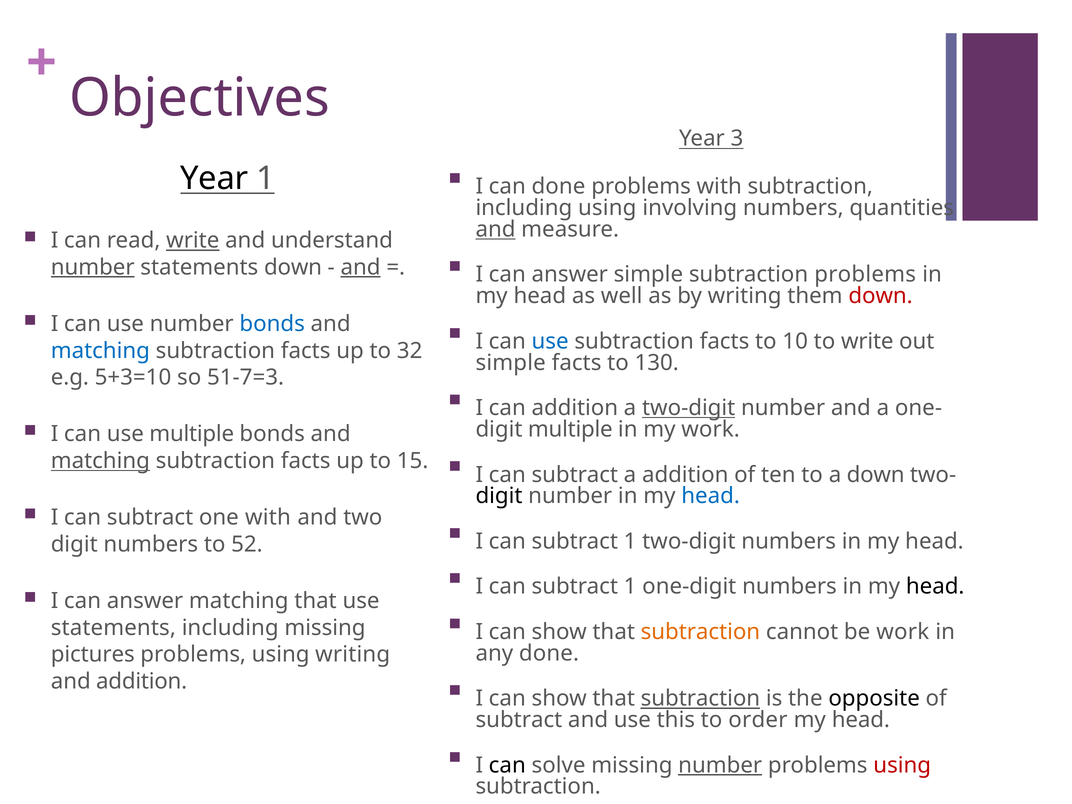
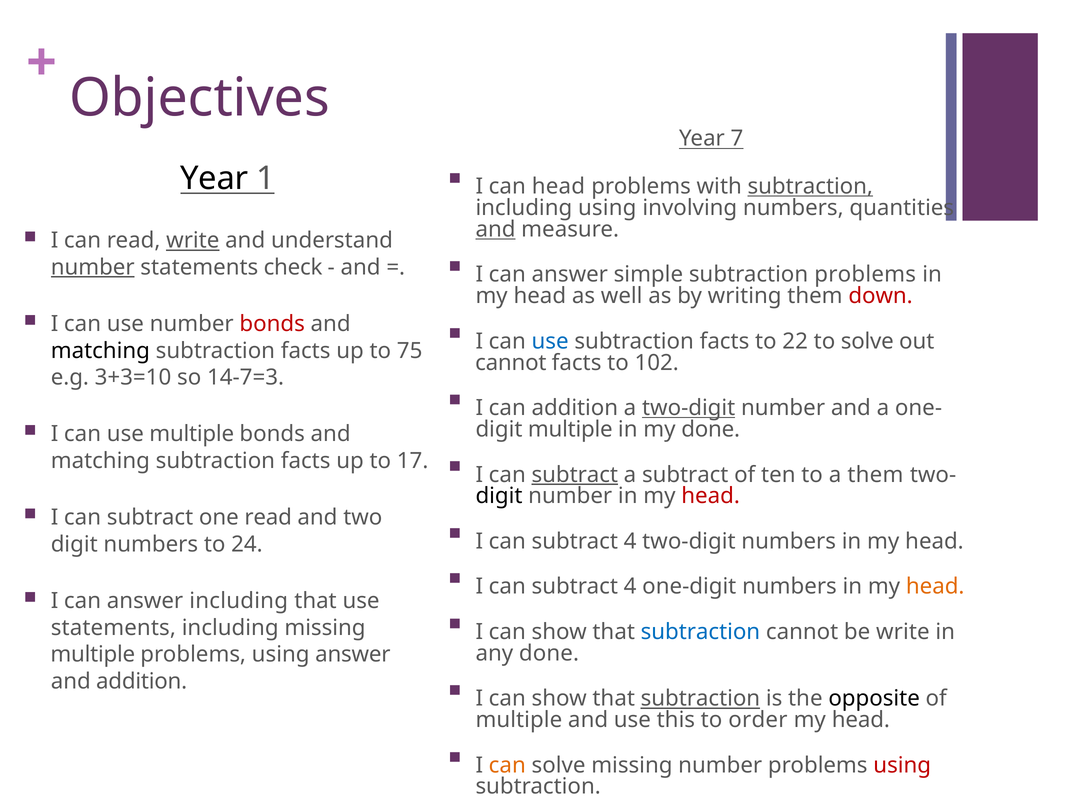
3: 3 -> 7
can done: done -> head
subtraction at (810, 186) underline: none -> present
statements down: down -> check
and at (361, 267) underline: present -> none
bonds at (272, 324) colour: blue -> red
10: 10 -> 22
to write: write -> solve
matching at (100, 351) colour: blue -> black
32: 32 -> 75
simple at (511, 363): simple -> cannot
130: 130 -> 102
5+3=10: 5+3=10 -> 3+3=10
51-7=3: 51-7=3 -> 14-7=3
my work: work -> done
matching at (100, 461) underline: present -> none
15: 15 -> 17
subtract at (575, 475) underline: none -> present
a addition: addition -> subtract
a down: down -> them
head at (711, 496) colour: blue -> red
one with: with -> read
1 at (630, 541): 1 -> 4
52: 52 -> 24
1 at (630, 587): 1 -> 4
head at (935, 587) colour: black -> orange
answer matching: matching -> including
subtraction at (700, 632) colour: orange -> blue
be work: work -> write
pictures at (93, 654): pictures -> multiple
using writing: writing -> answer
subtract at (519, 720): subtract -> multiple
can at (507, 765) colour: black -> orange
number at (720, 765) underline: present -> none
